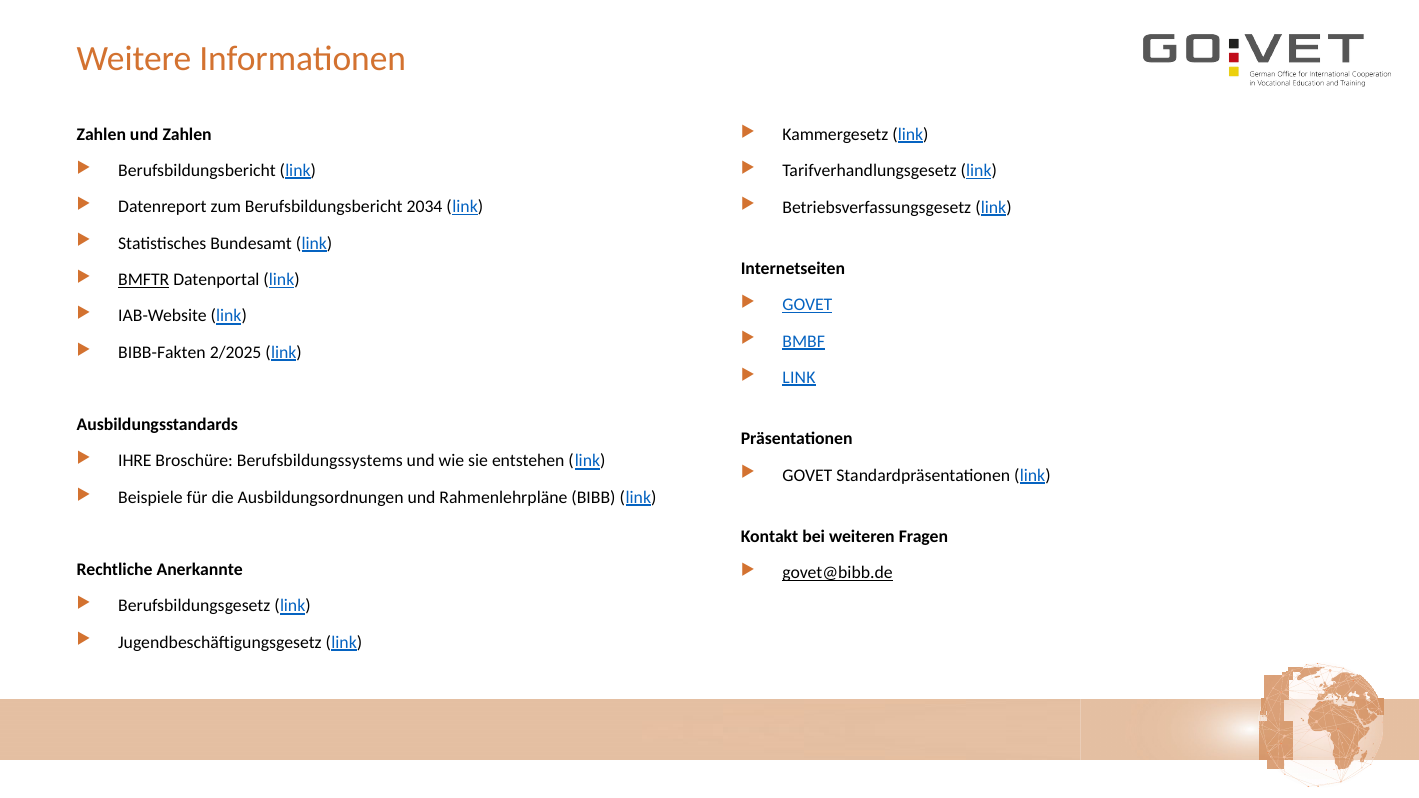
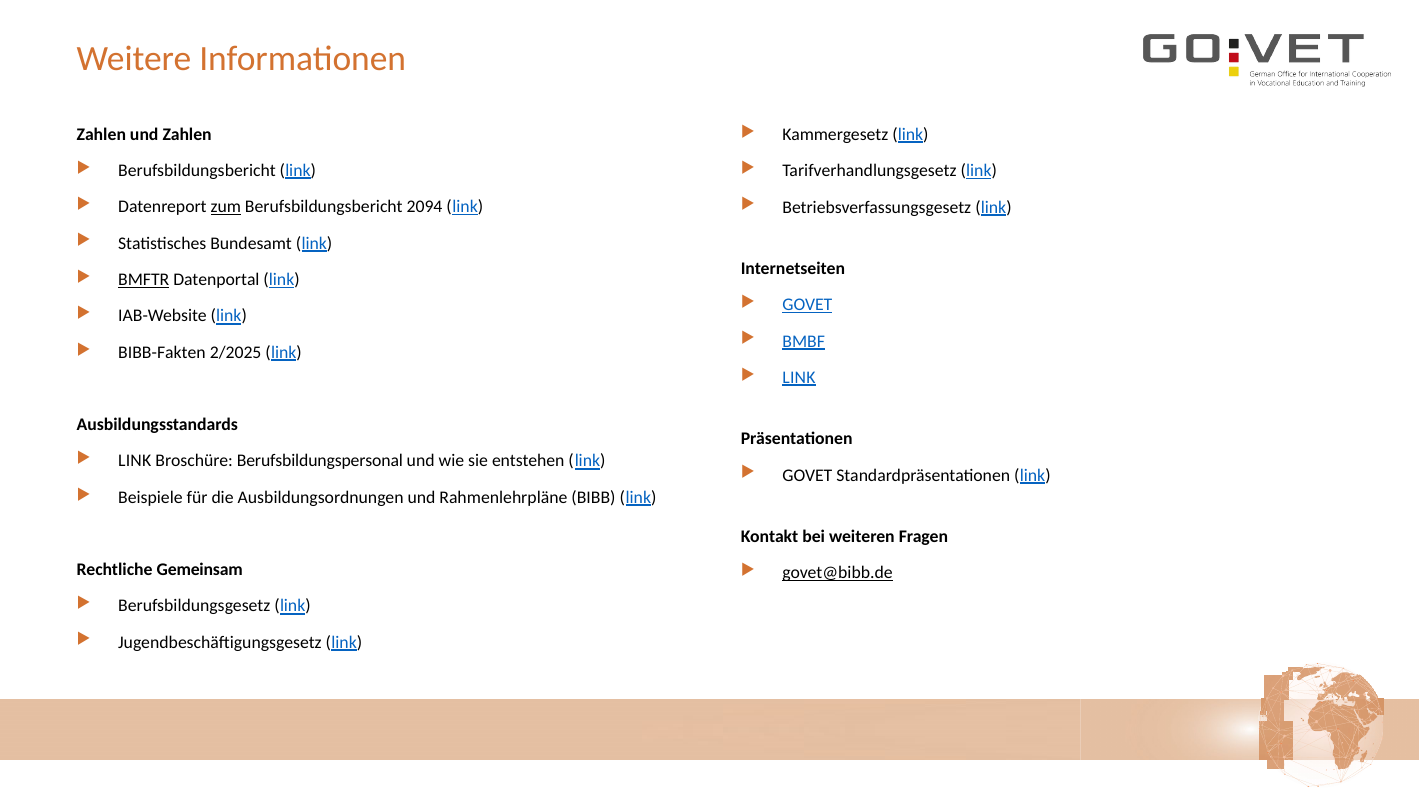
zum underline: none -> present
2034: 2034 -> 2094
IHRE at (135, 461): IHRE -> LINK
Berufsbildungssystems: Berufsbildungssystems -> Berufsbildungspersonal
Anerkannte: Anerkannte -> Gemeinsam
